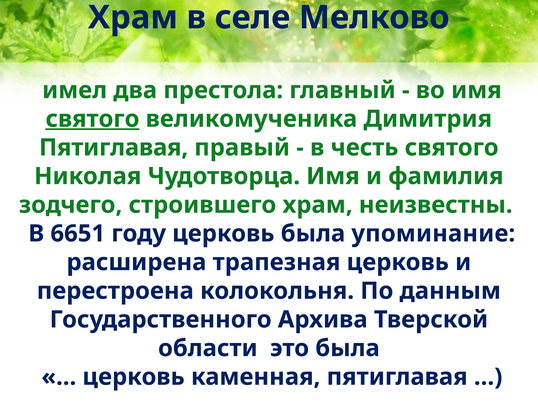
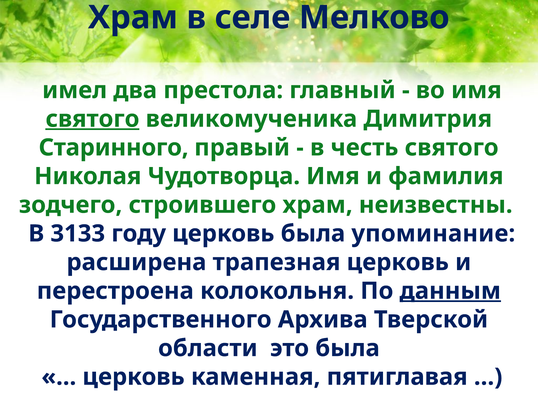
Пятиглавая at (114, 148): Пятиглавая -> Старинного
6651: 6651 -> 3133
данным underline: none -> present
